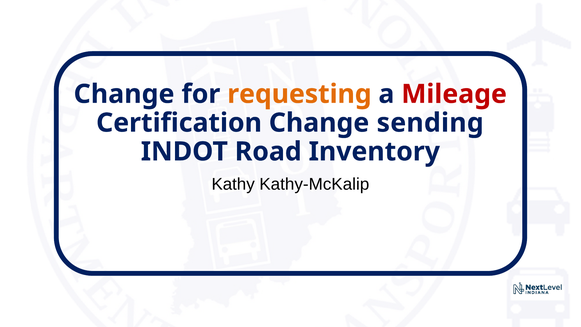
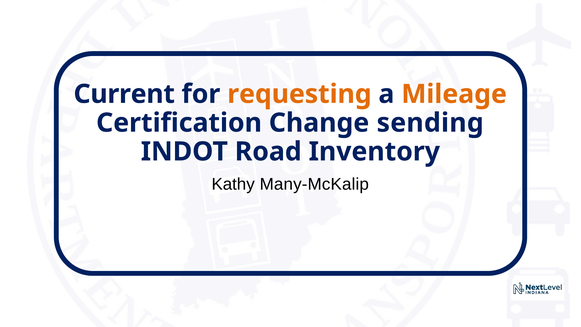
Change at (124, 94): Change -> Current
Mileage colour: red -> orange
Kathy-McKalip: Kathy-McKalip -> Many-McKalip
